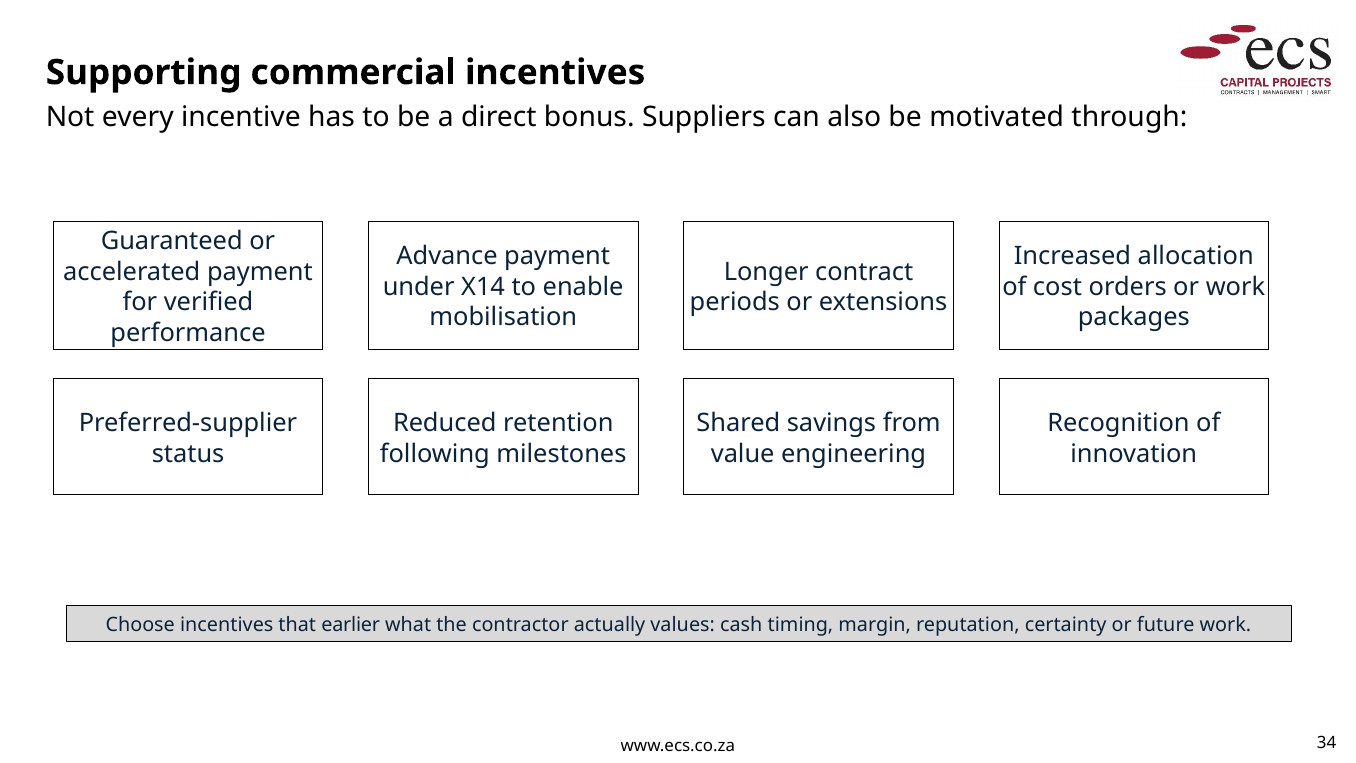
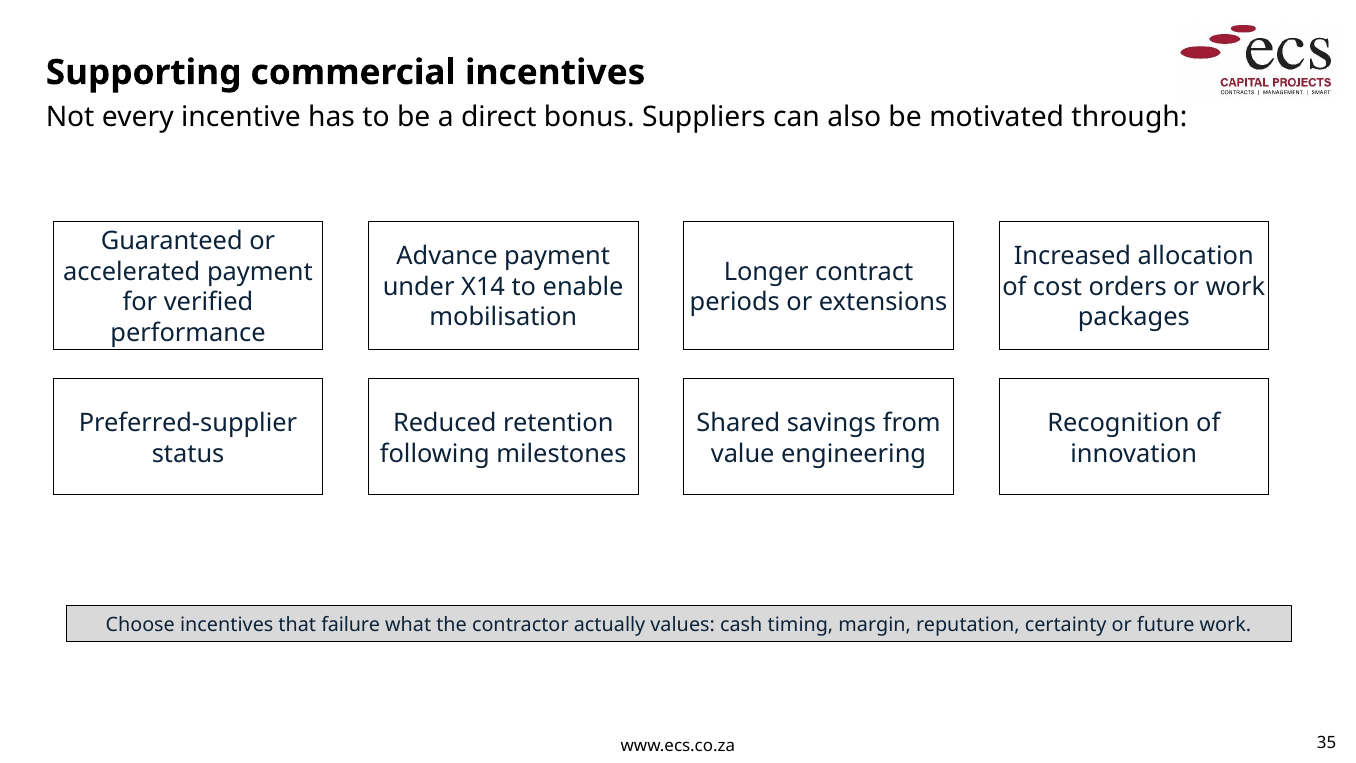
earlier: earlier -> failure
34: 34 -> 35
